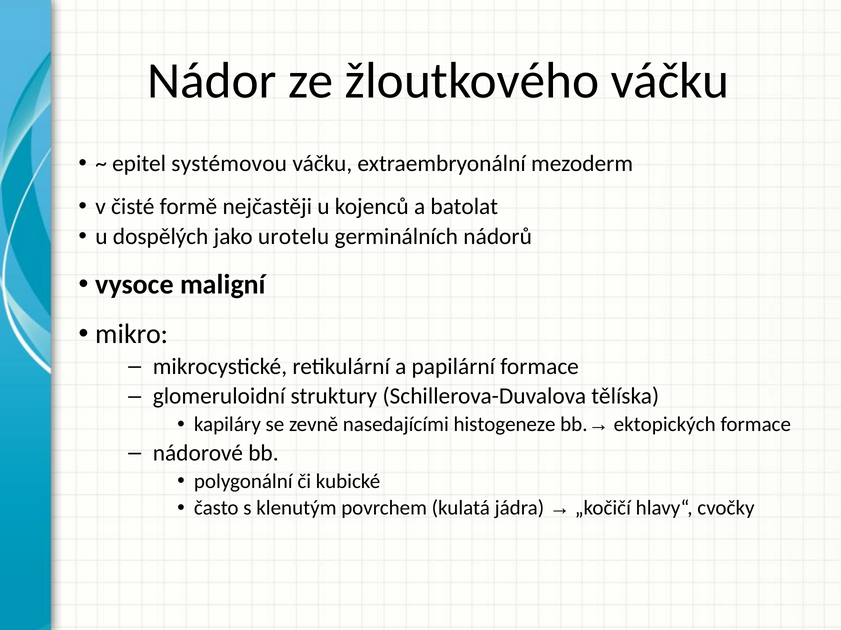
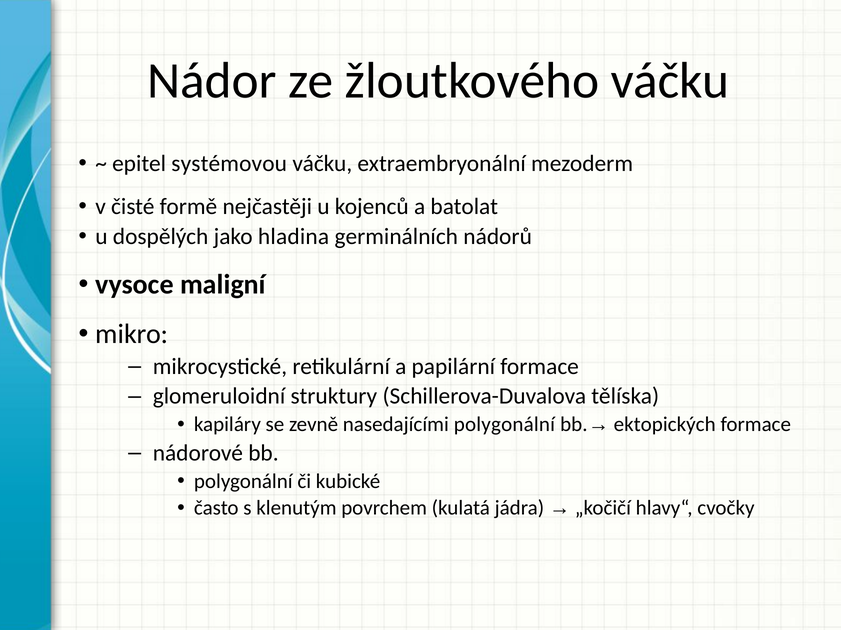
urotelu: urotelu -> hladina
nasedajícími histogeneze: histogeneze -> polygonální
